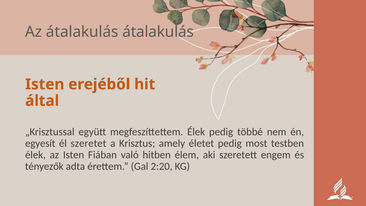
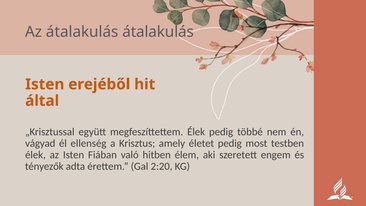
egyesít: egyesít -> vágyad
szeretet: szeretet -> ellenség
